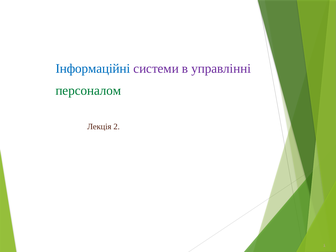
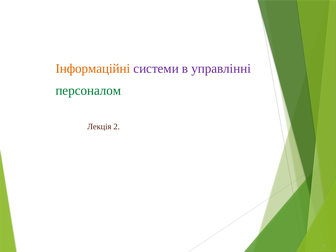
Інформаційні colour: blue -> orange
